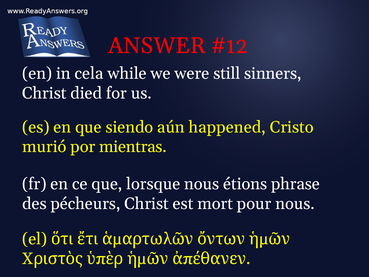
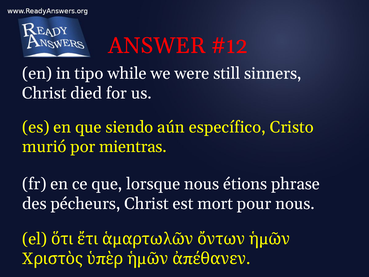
cela: cela -> tipo
happened: happened -> específico
